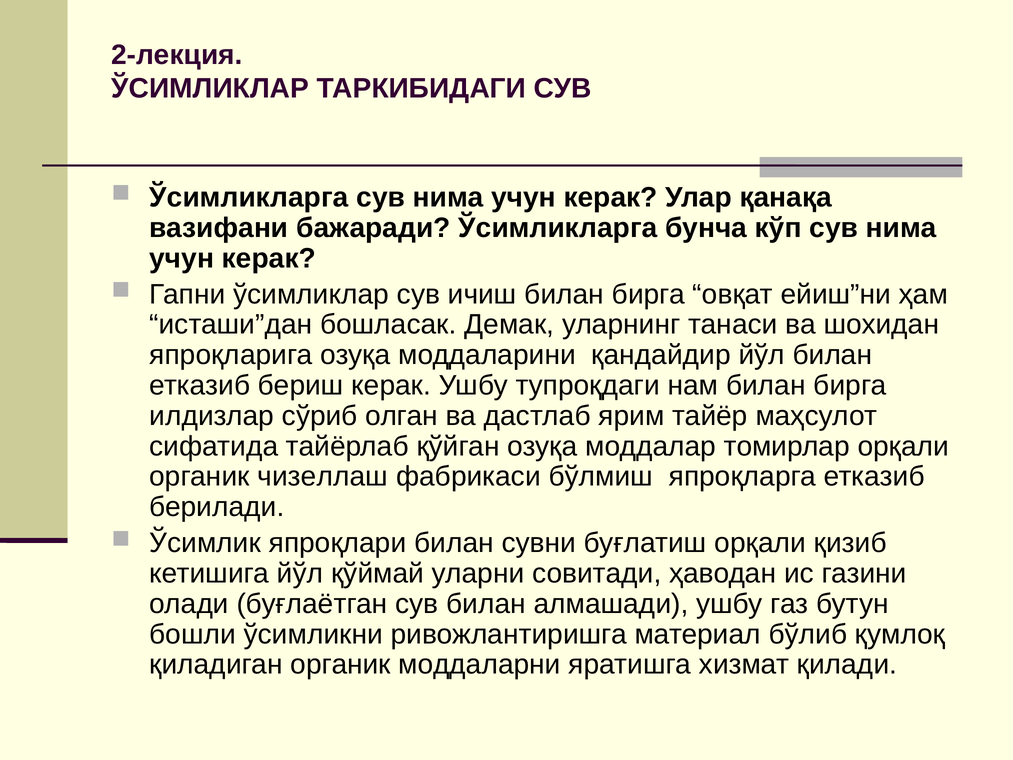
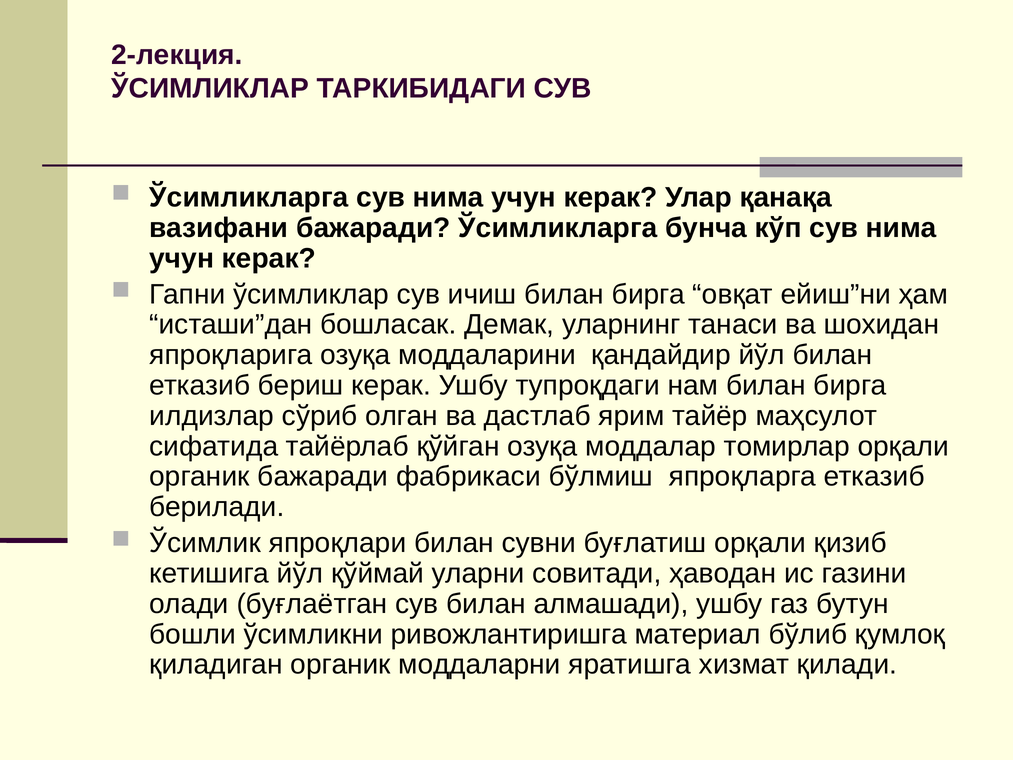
органик чизеллаш: чизеллаш -> бажаради
